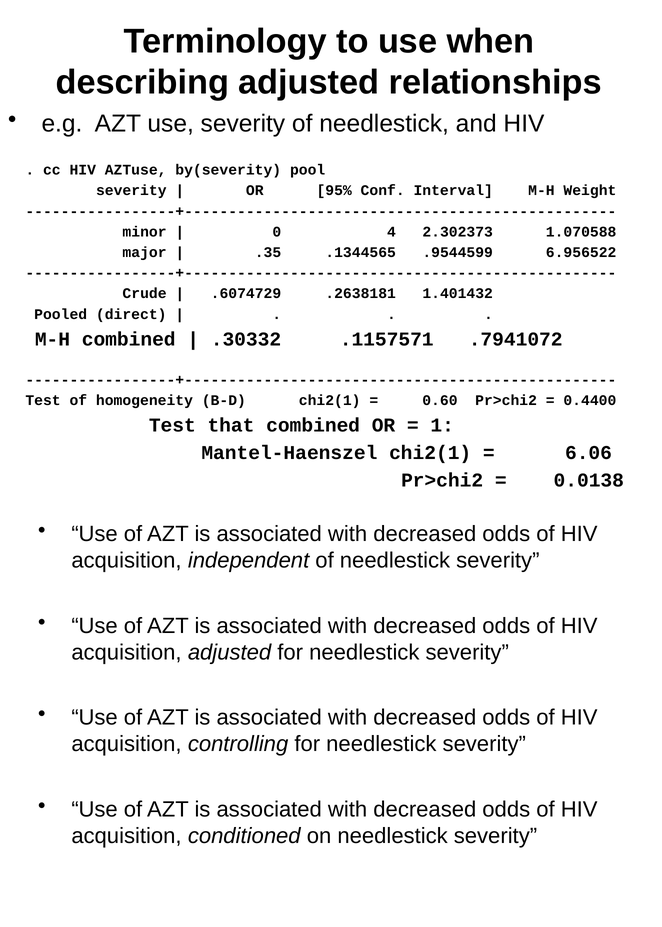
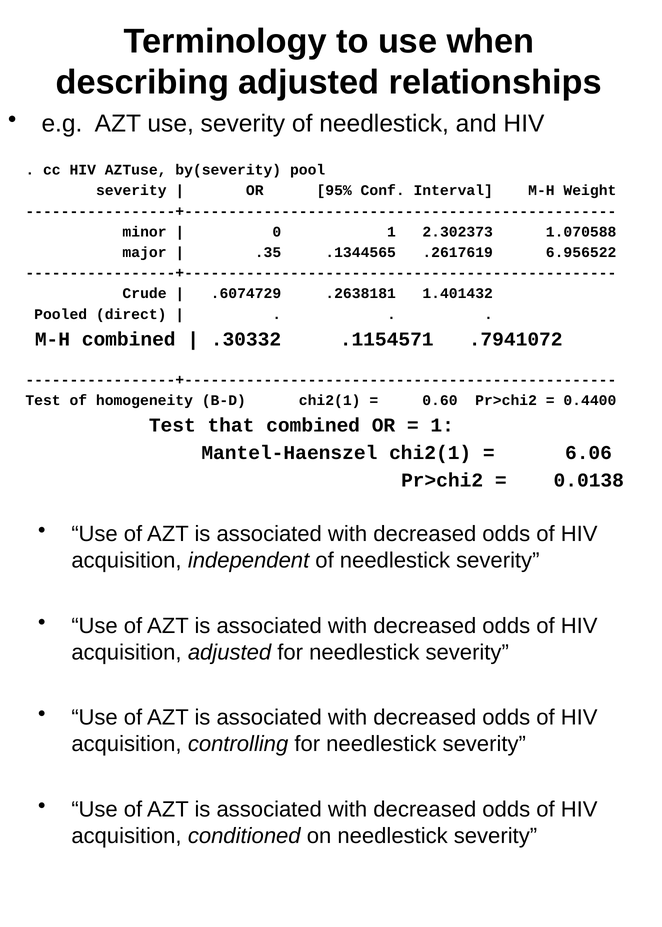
0 4: 4 -> 1
.9544599: .9544599 -> .2617619
.1157571: .1157571 -> .1154571
